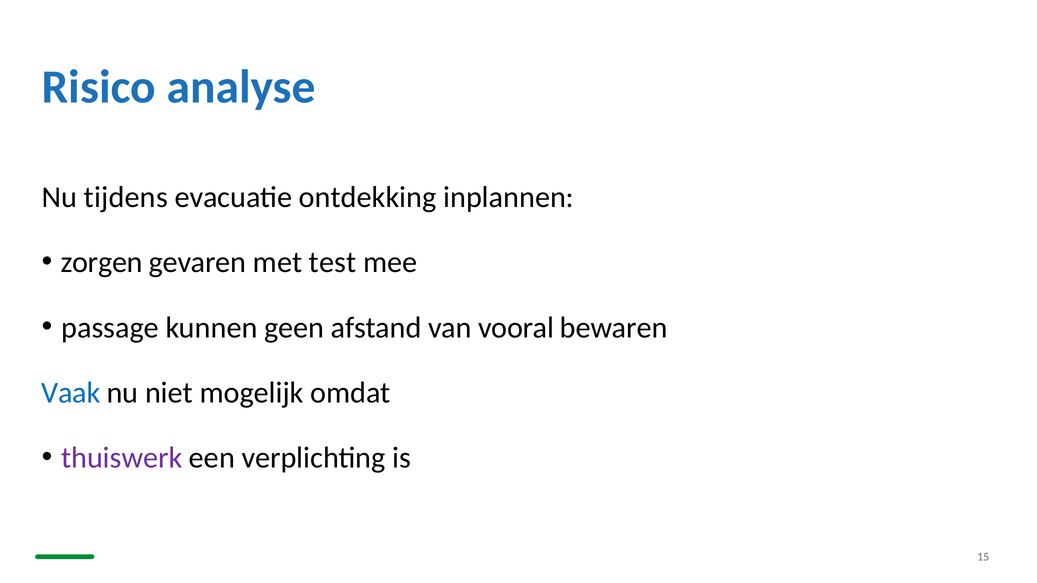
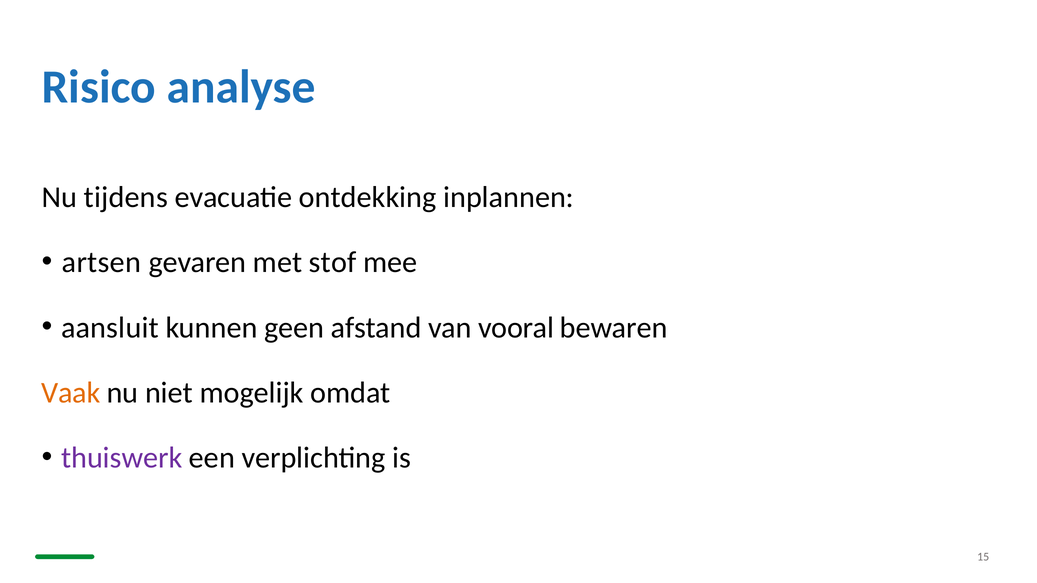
zorgen: zorgen -> artsen
test: test -> stof
passage: passage -> aansluit
Vaak colour: blue -> orange
